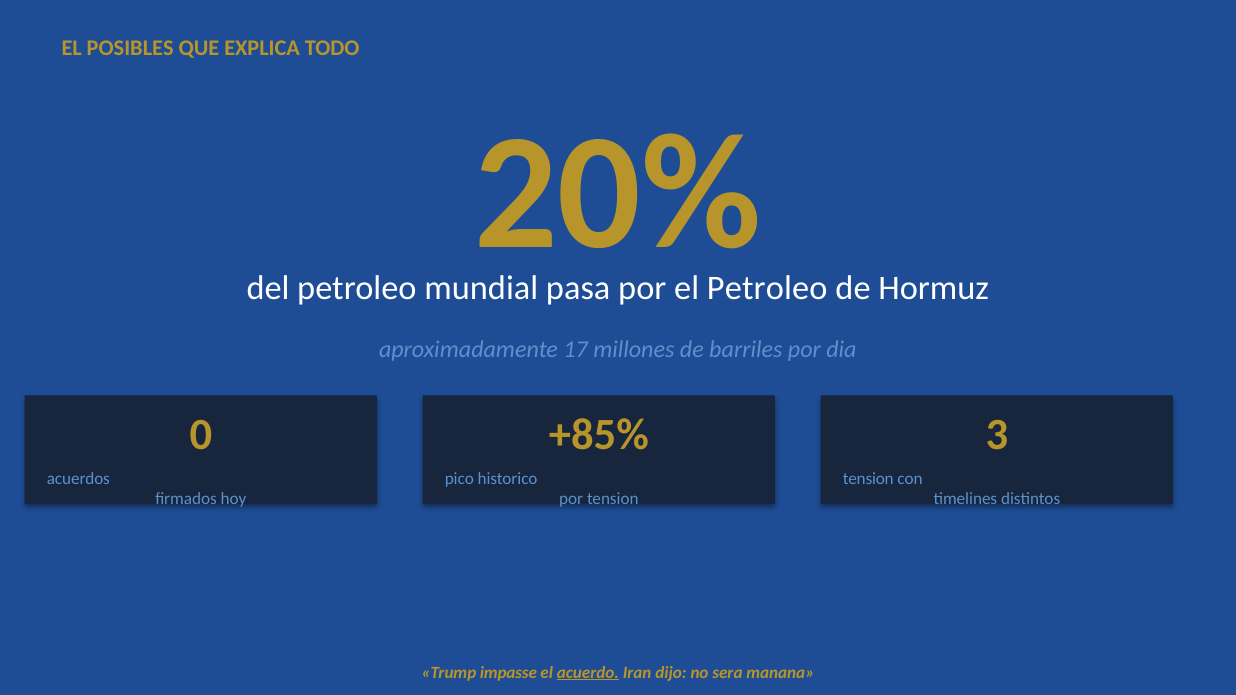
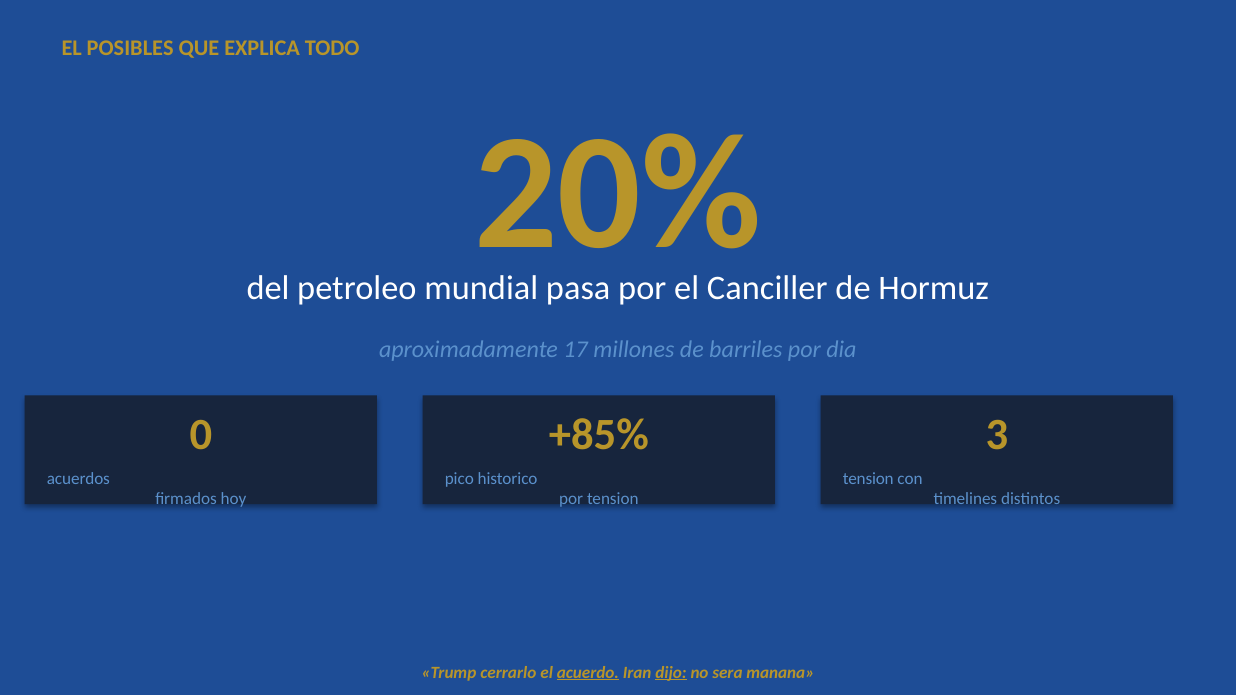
Petroleo at (767, 289): Petroleo -> Canciller
impasse: impasse -> cerrarlo
dijo underline: none -> present
